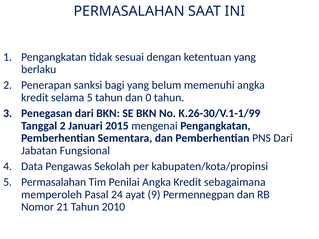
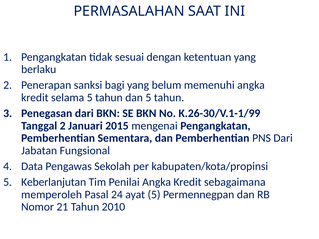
dan 0: 0 -> 5
5 Permasalahan: Permasalahan -> Keberlanjutan
ayat 9: 9 -> 5
